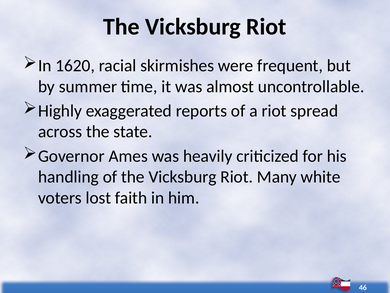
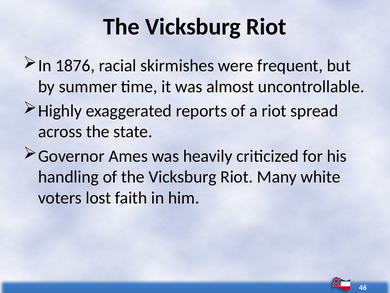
1620: 1620 -> 1876
